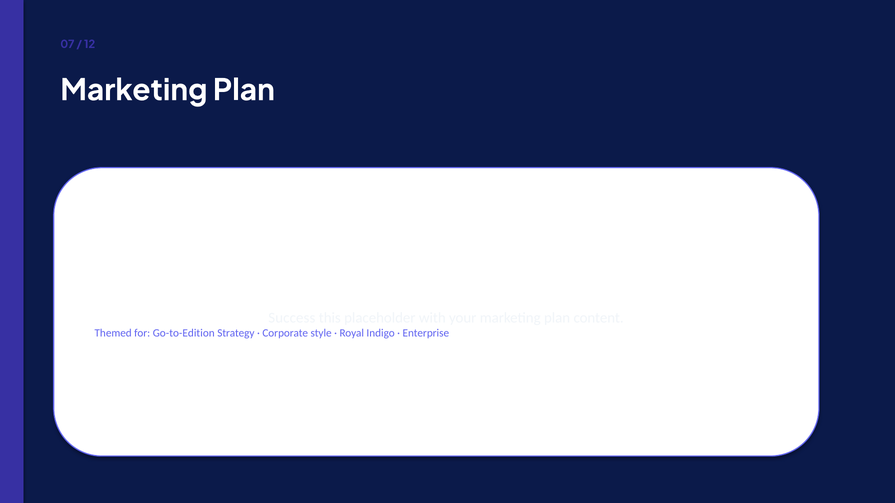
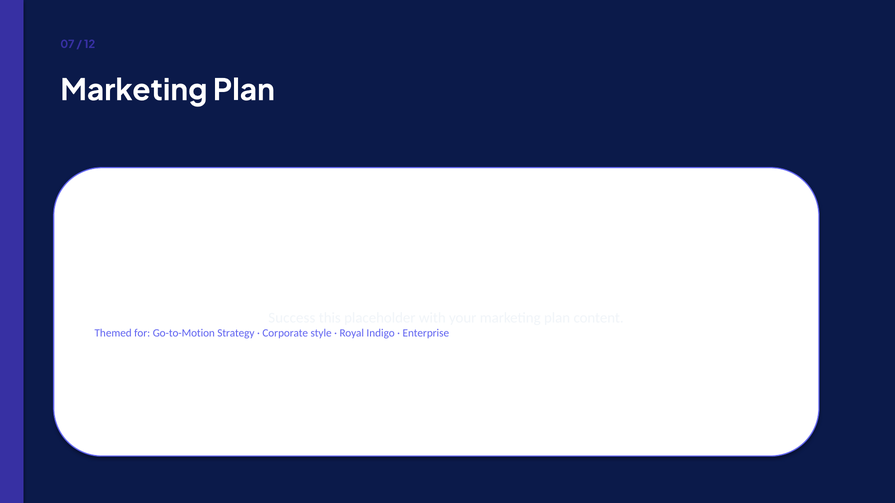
Go-to-Edition: Go-to-Edition -> Go-to-Motion
